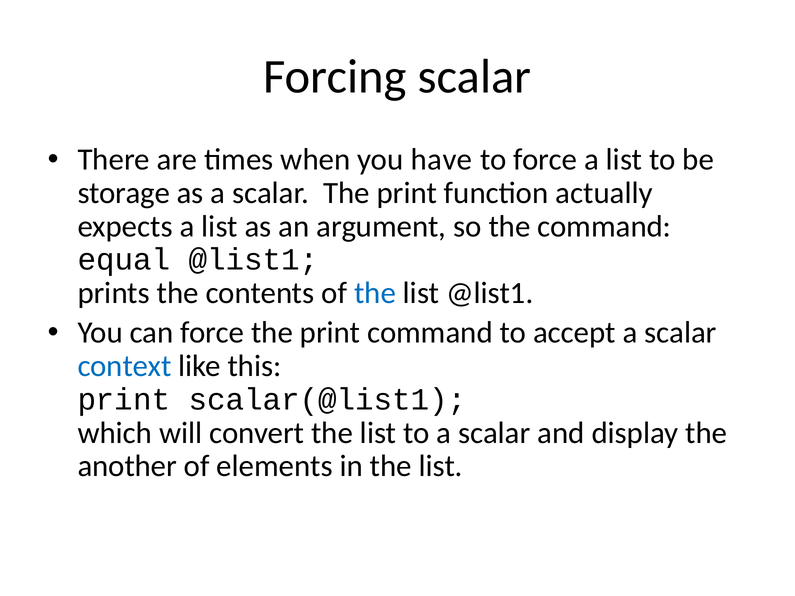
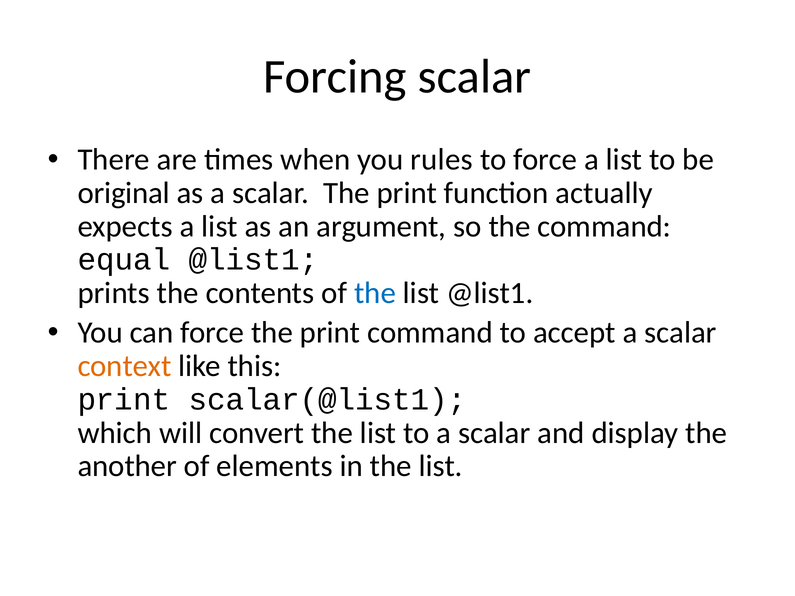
have: have -> rules
storage: storage -> original
context colour: blue -> orange
